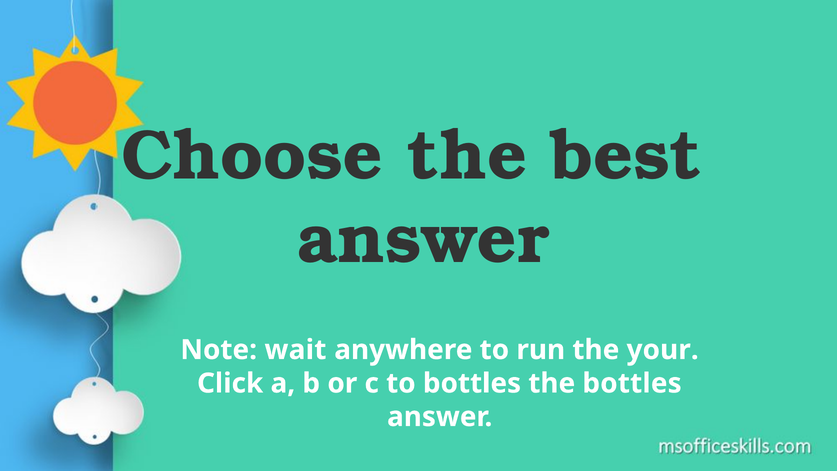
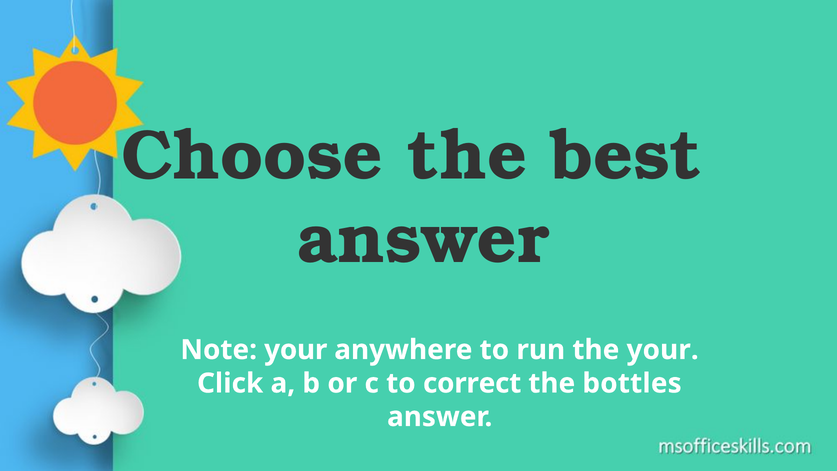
Note wait: wait -> your
to bottles: bottles -> correct
